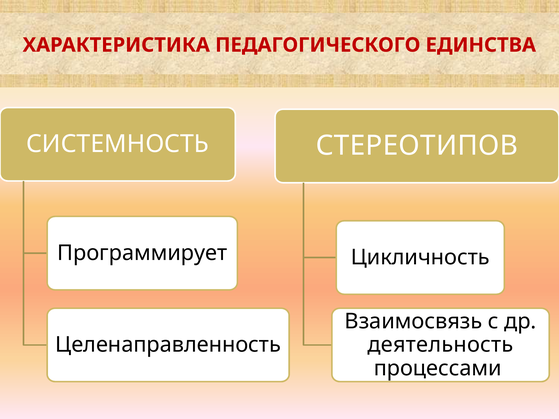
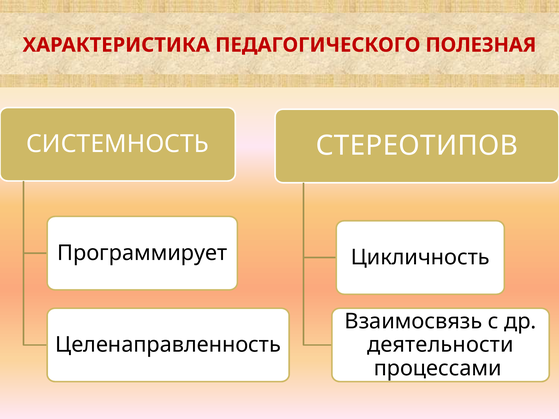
ЕДИНСТВА: ЕДИНСТВА -> ПОЛЕЗНАЯ
деятельность: деятельность -> деятельности
